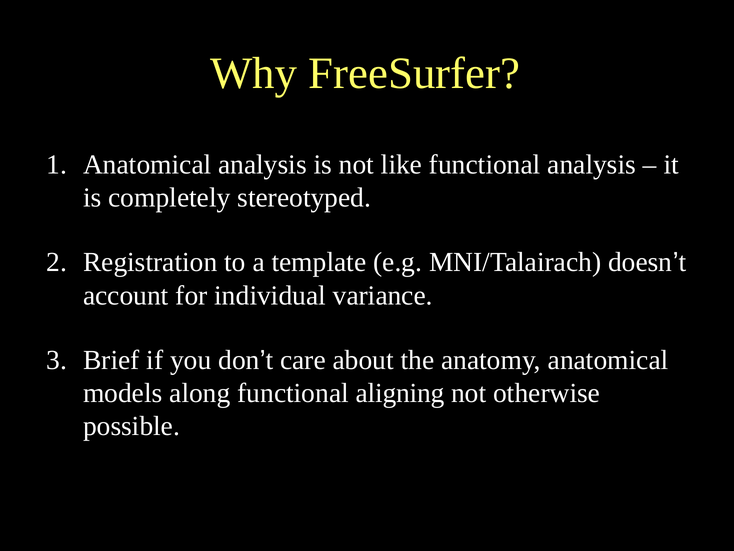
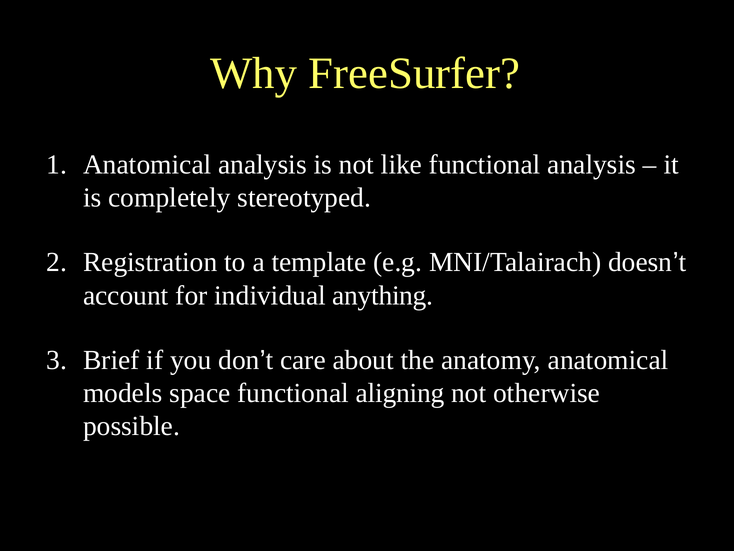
variance: variance -> anything
along: along -> space
